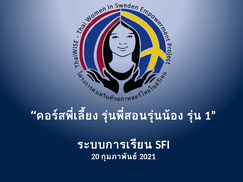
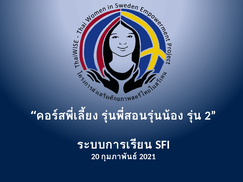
1: 1 -> 2
